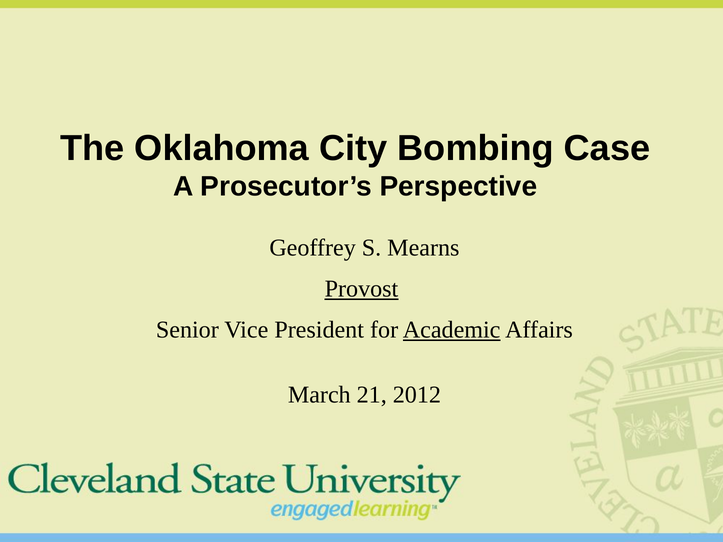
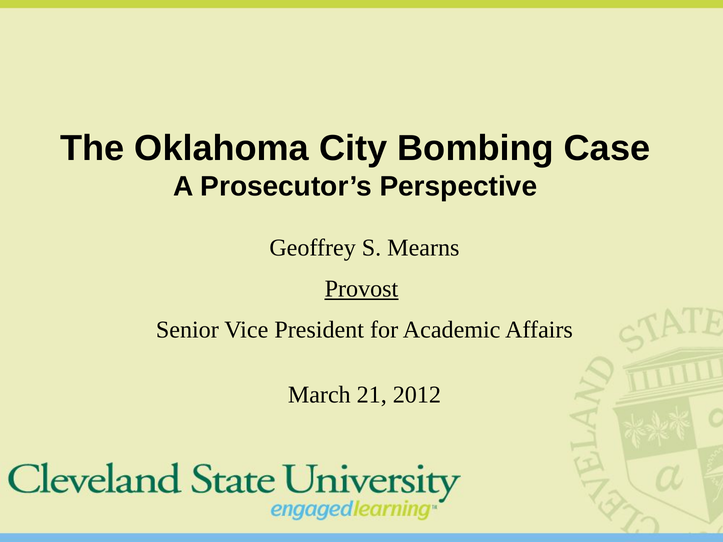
Academic underline: present -> none
